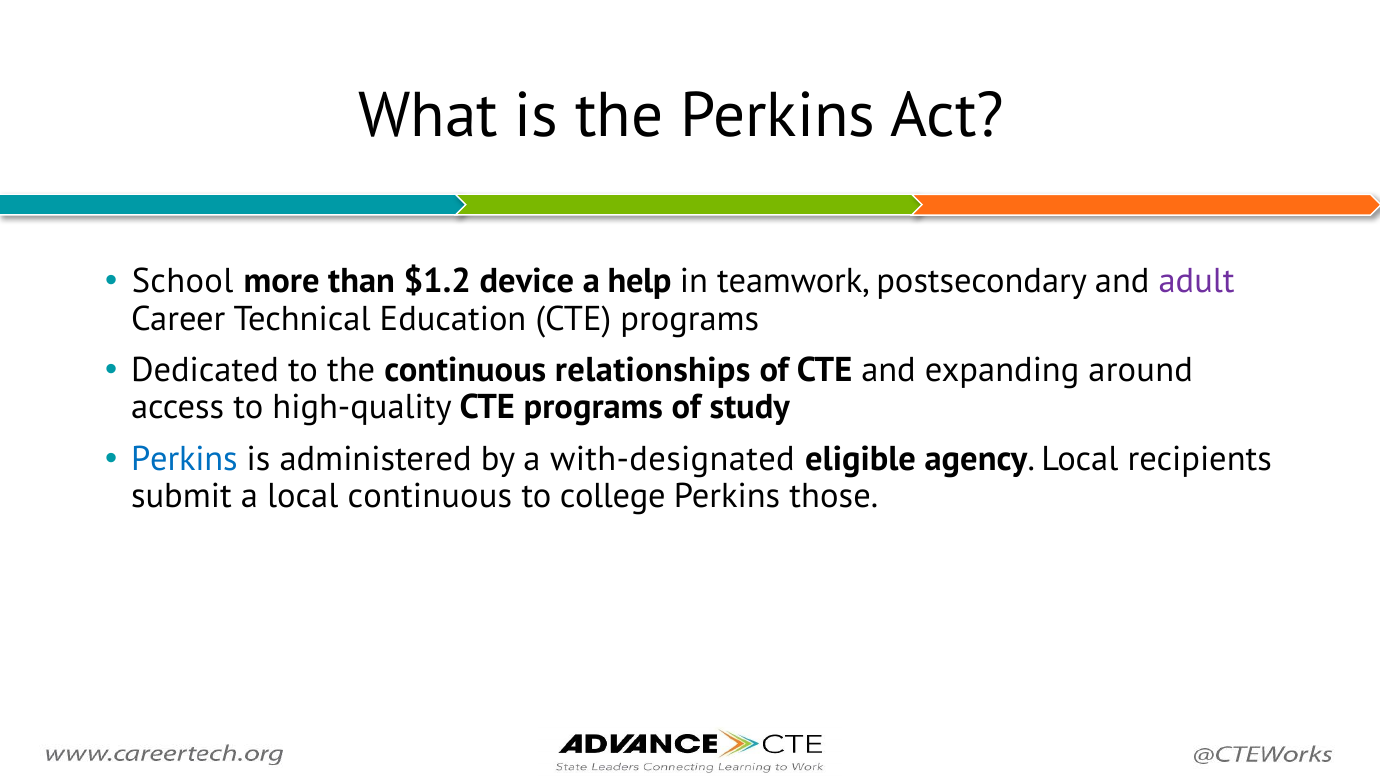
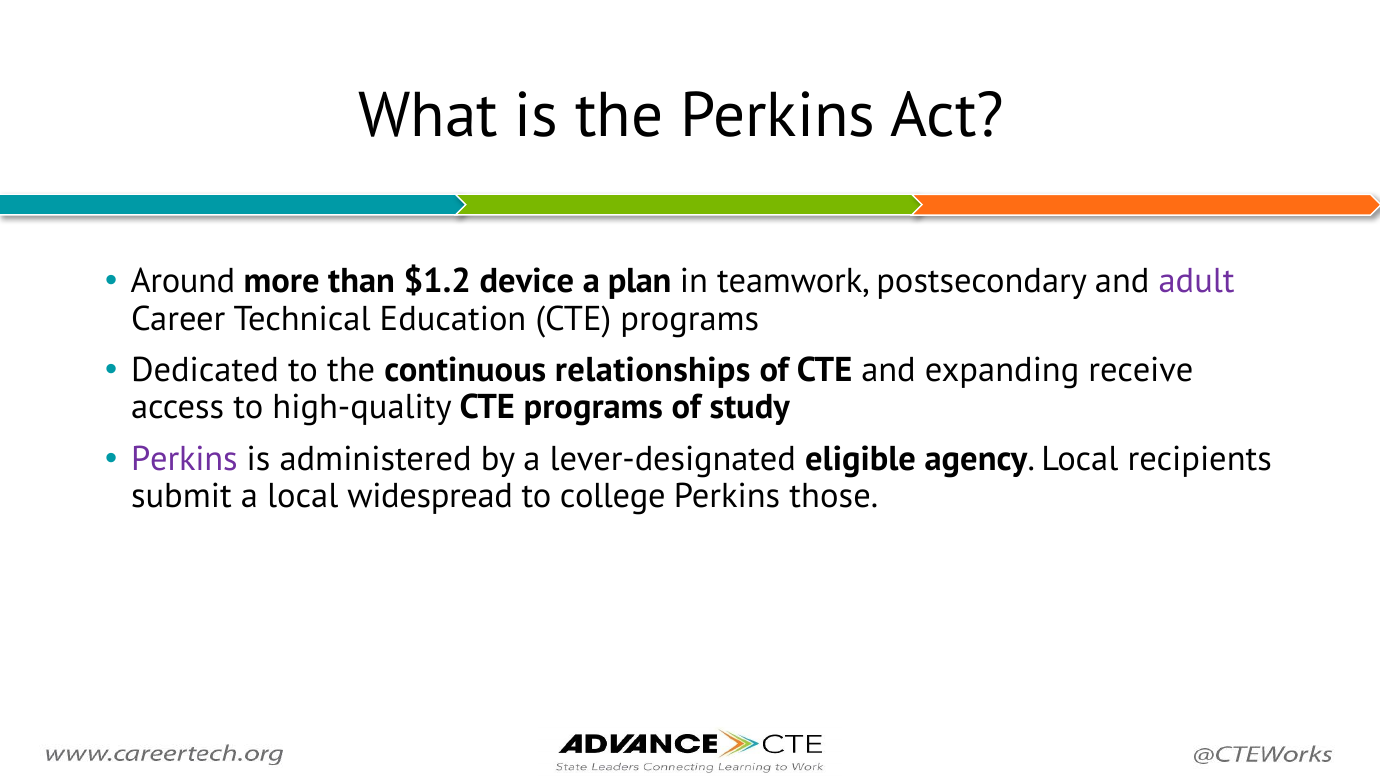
School: School -> Around
help: help -> plan
around: around -> receive
Perkins at (184, 459) colour: blue -> purple
with-designated: with-designated -> lever-designated
local continuous: continuous -> widespread
